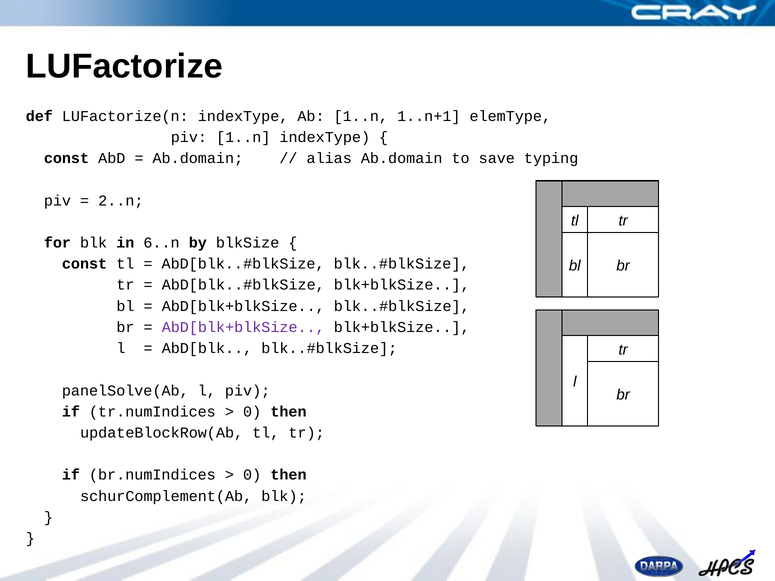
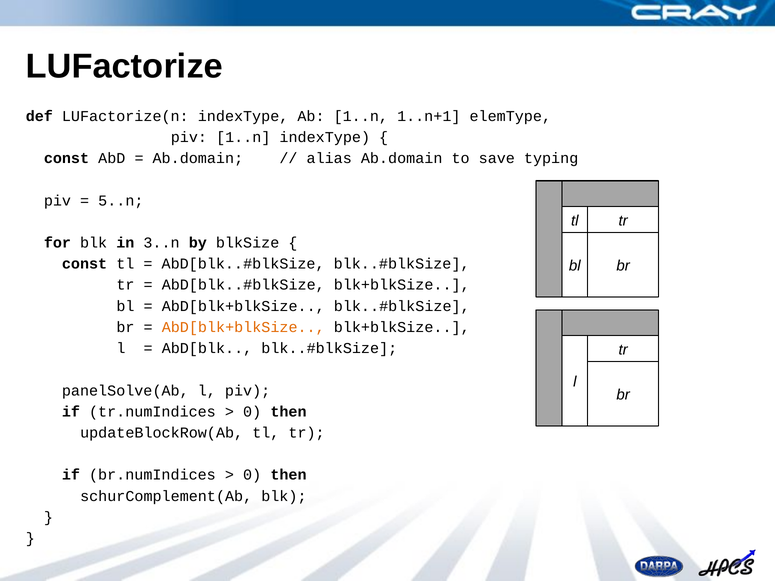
2..n: 2..n -> 5..n
6..n: 6..n -> 3..n
AbD[blk+blkSize at (243, 327) colour: purple -> orange
